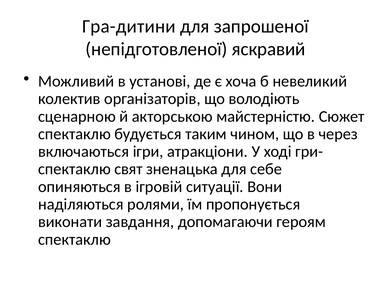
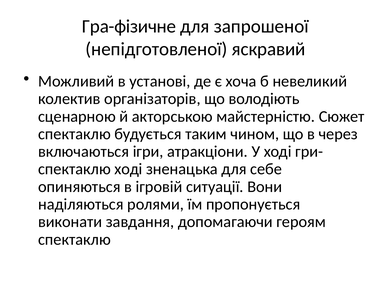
Гра-дитини: Гра-дитини -> Гра-фізичне
спектаклю свят: свят -> ході
